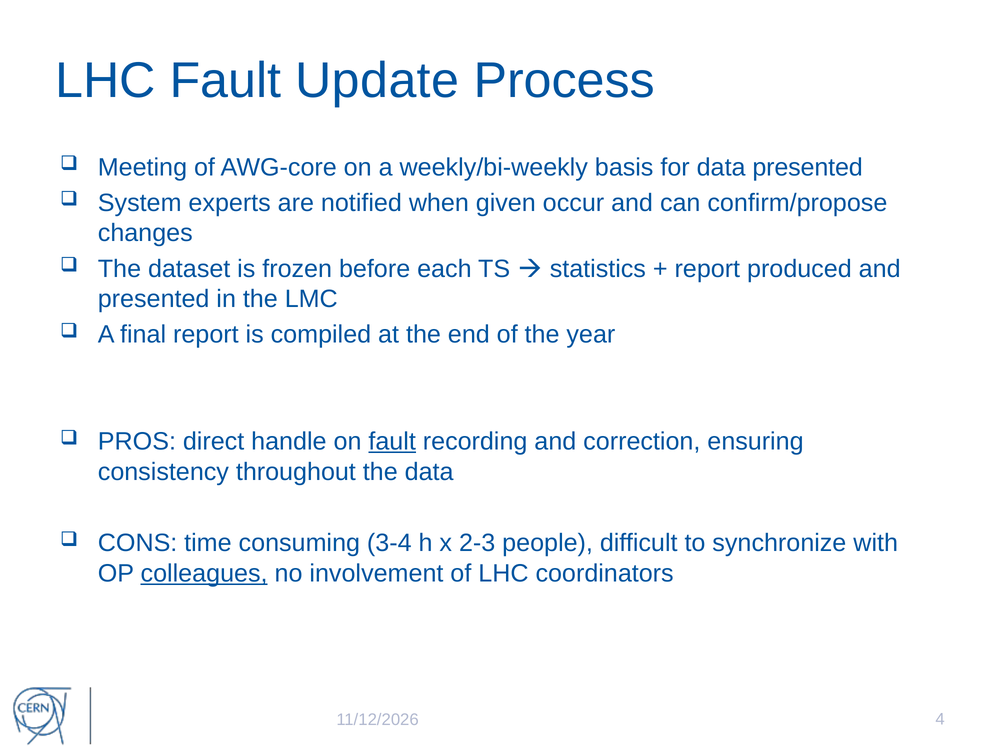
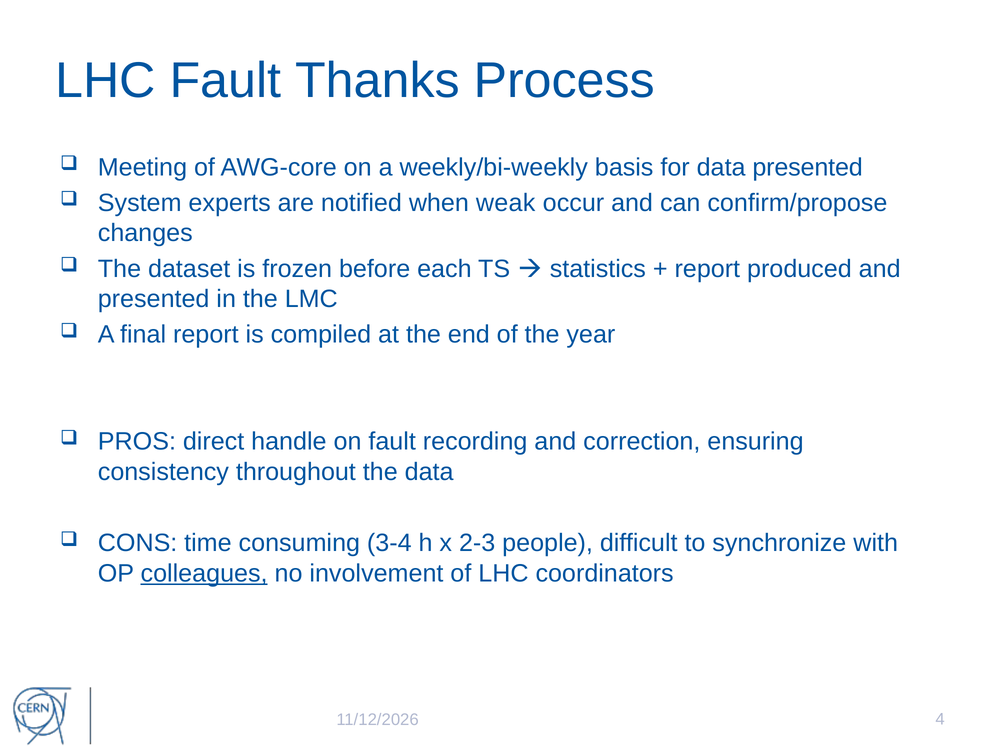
Update: Update -> Thanks
given: given -> weak
fault at (392, 442) underline: present -> none
